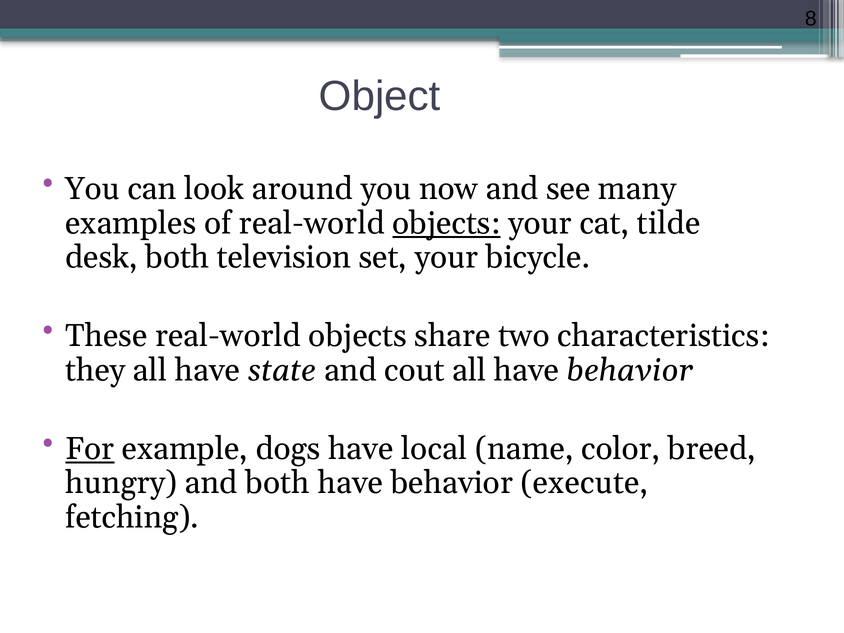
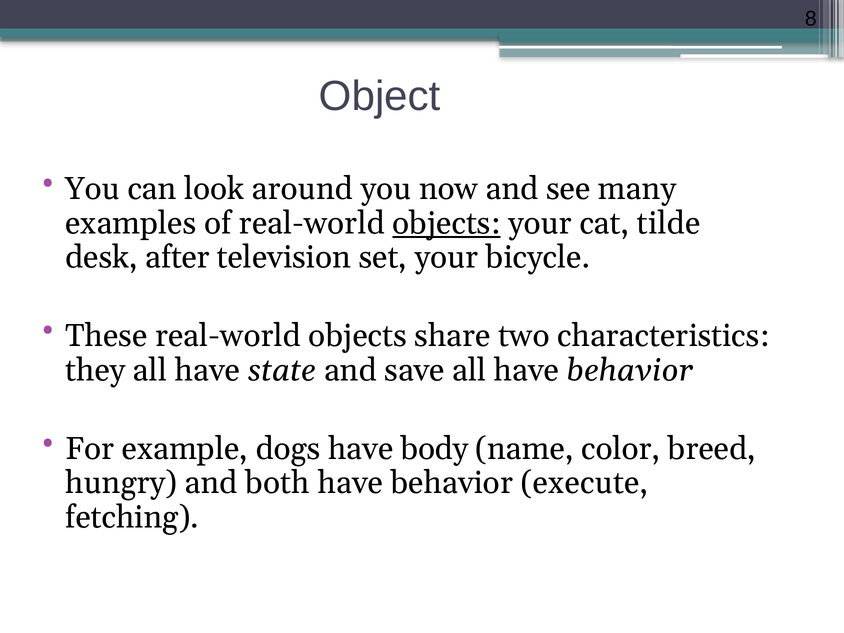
desk both: both -> after
cout: cout -> save
For underline: present -> none
local: local -> body
